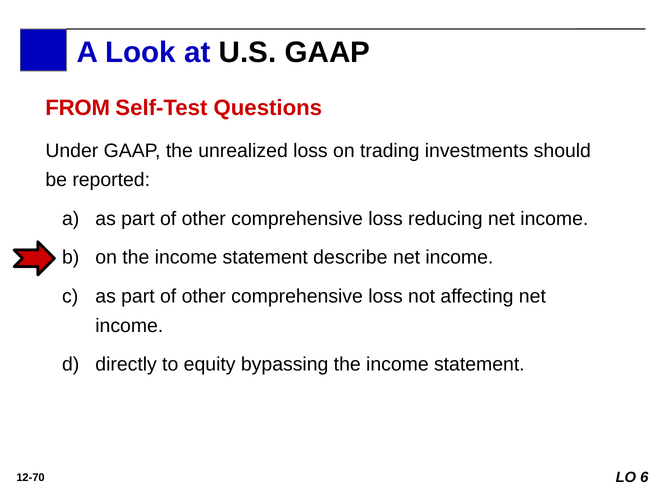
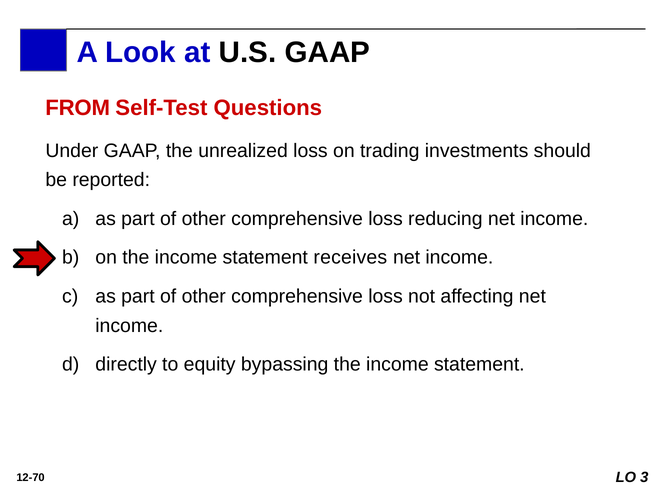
describe: describe -> receives
6: 6 -> 3
